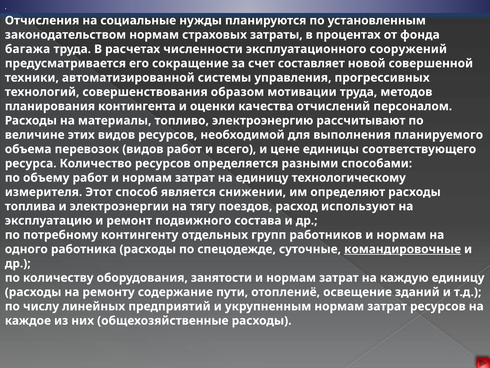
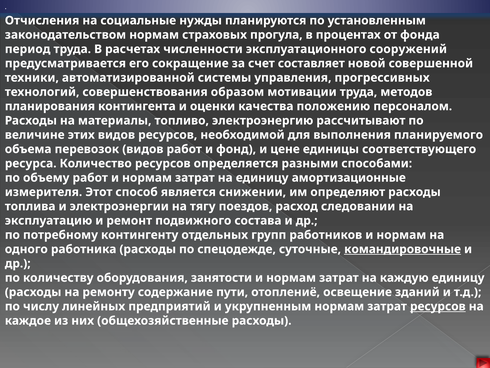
затраты: затраты -> прогула
багажа: багажа -> период
отчислений: отчислений -> положению
всего: всего -> фонд
технологическому: технологическому -> амортизационные
используют: используют -> следовании
ресурсов at (438, 306) underline: none -> present
